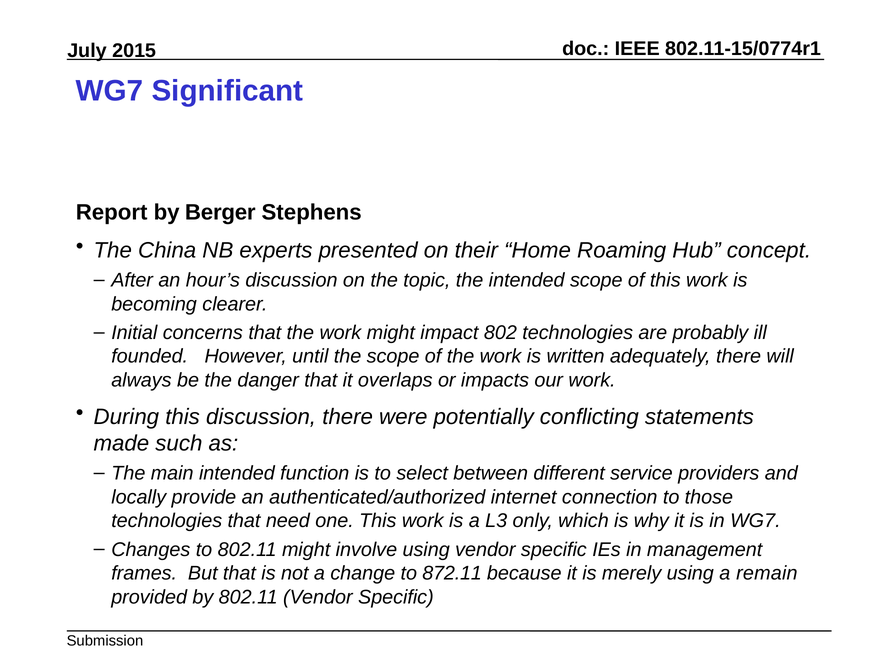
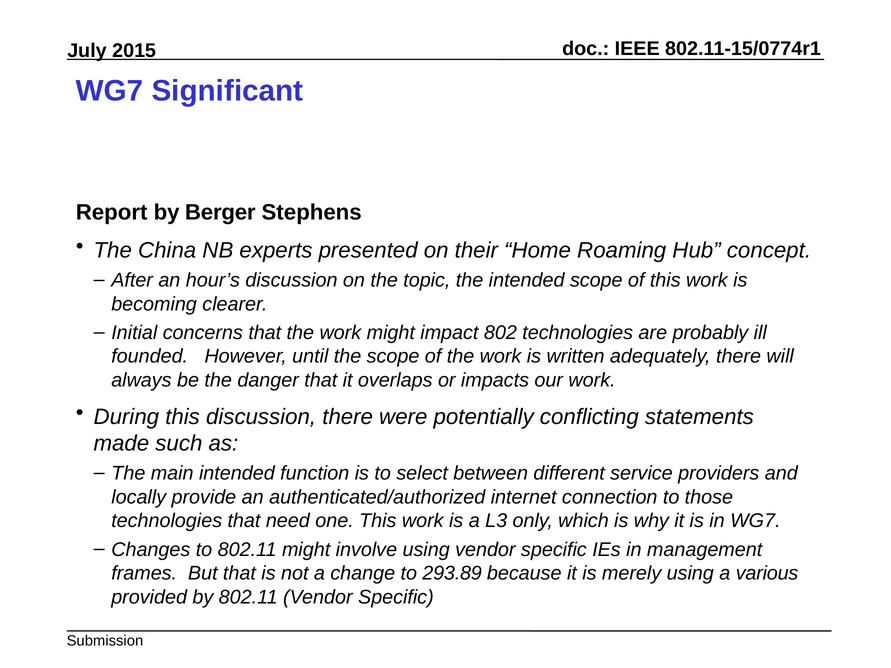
872.11: 872.11 -> 293.89
remain: remain -> various
